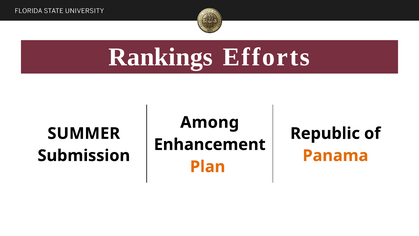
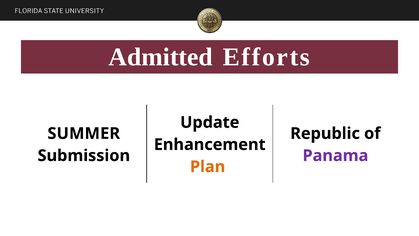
Rankings: Rankings -> Admitted
Among: Among -> Update
Panama colour: orange -> purple
